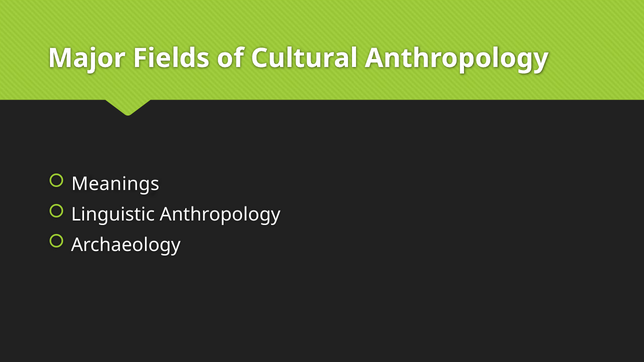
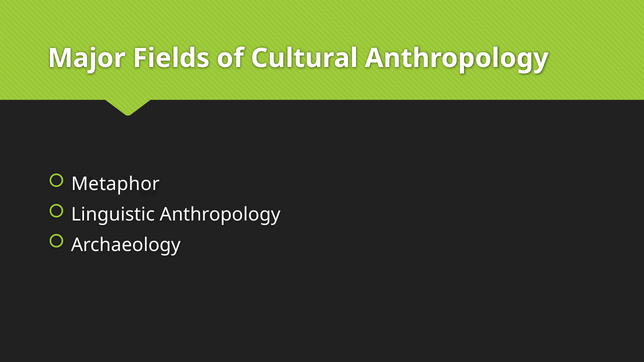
Meanings: Meanings -> Metaphor
